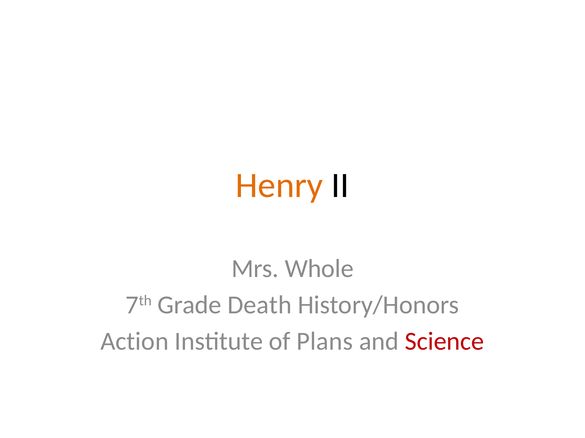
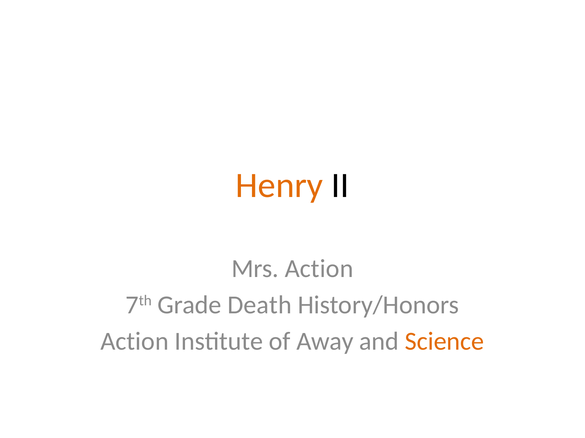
Mrs Whole: Whole -> Action
Plans: Plans -> Away
Science colour: red -> orange
